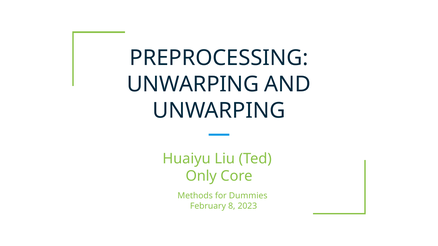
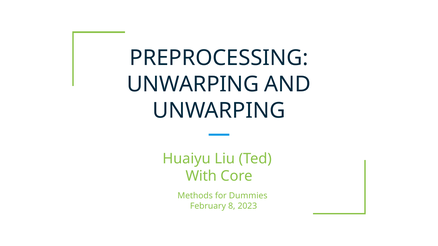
Only: Only -> With
